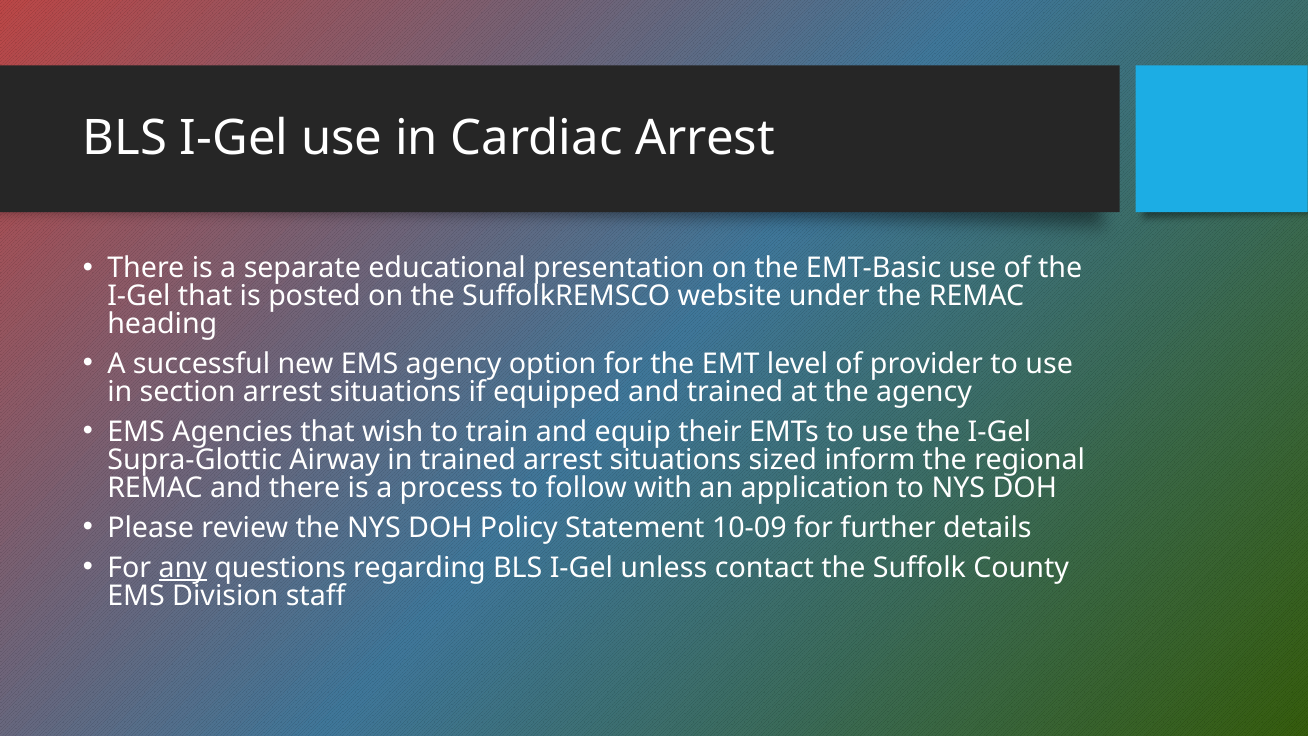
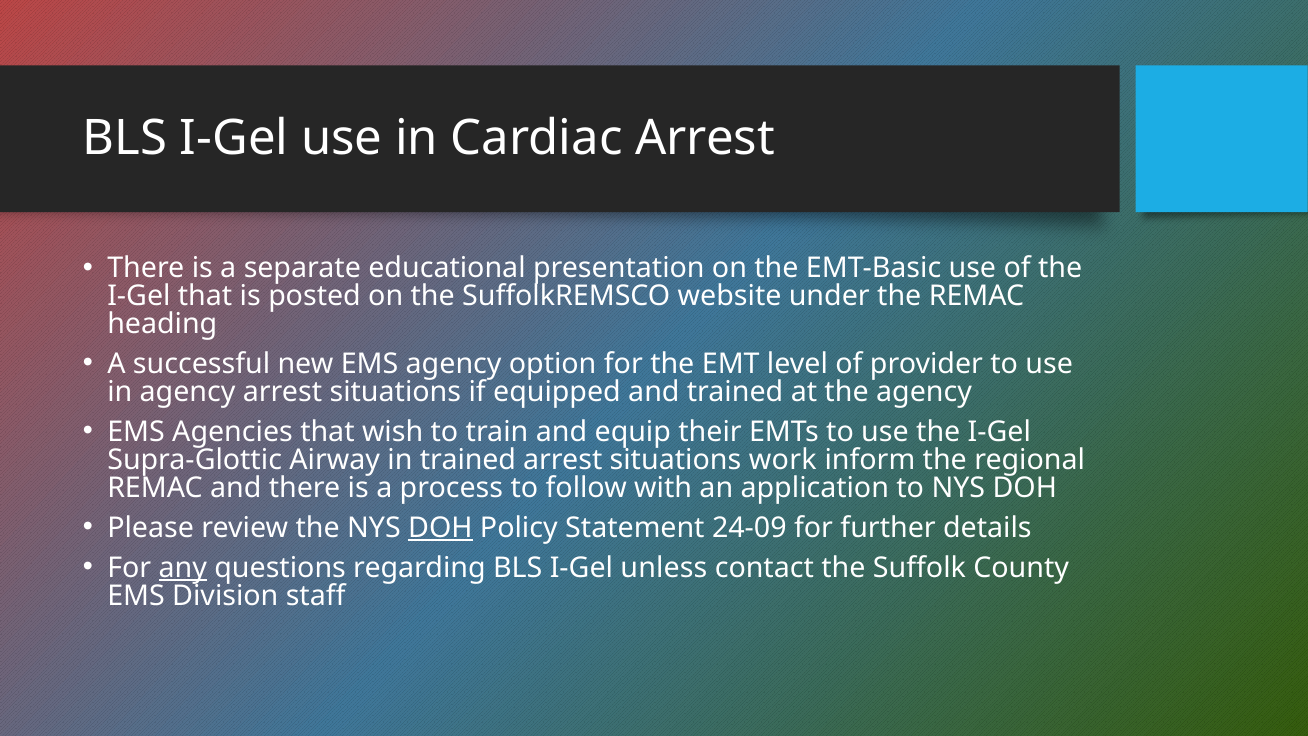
in section: section -> agency
sized: sized -> work
DOH at (440, 528) underline: none -> present
10-09: 10-09 -> 24-09
